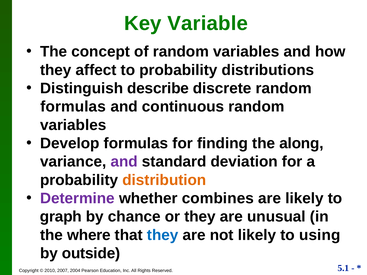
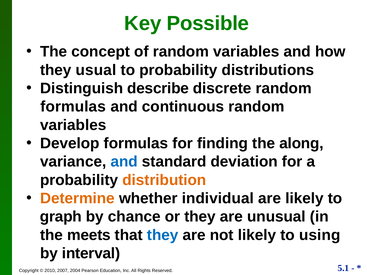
Variable: Variable -> Possible
affect: affect -> usual
and at (124, 162) colour: purple -> blue
Determine colour: purple -> orange
combines: combines -> individual
where: where -> meets
outside: outside -> interval
